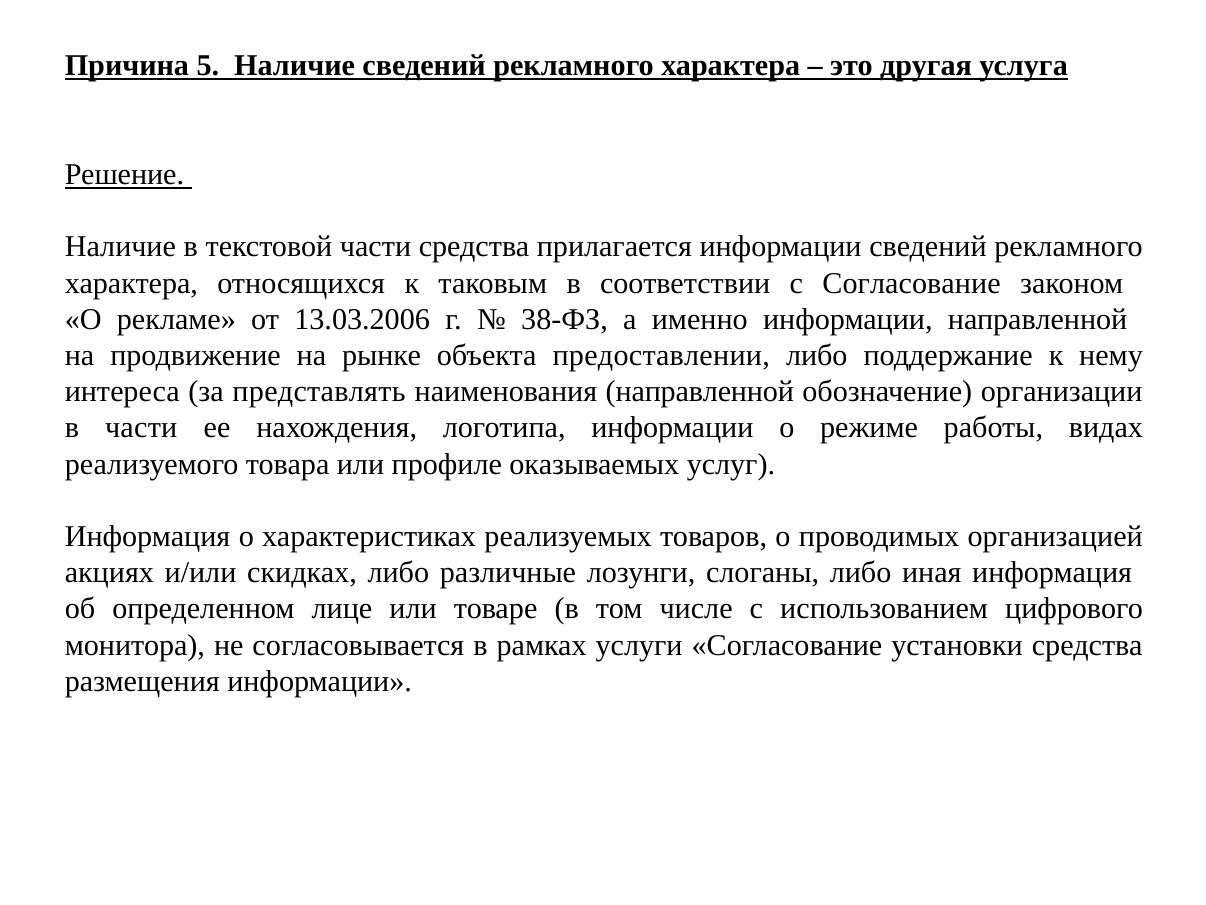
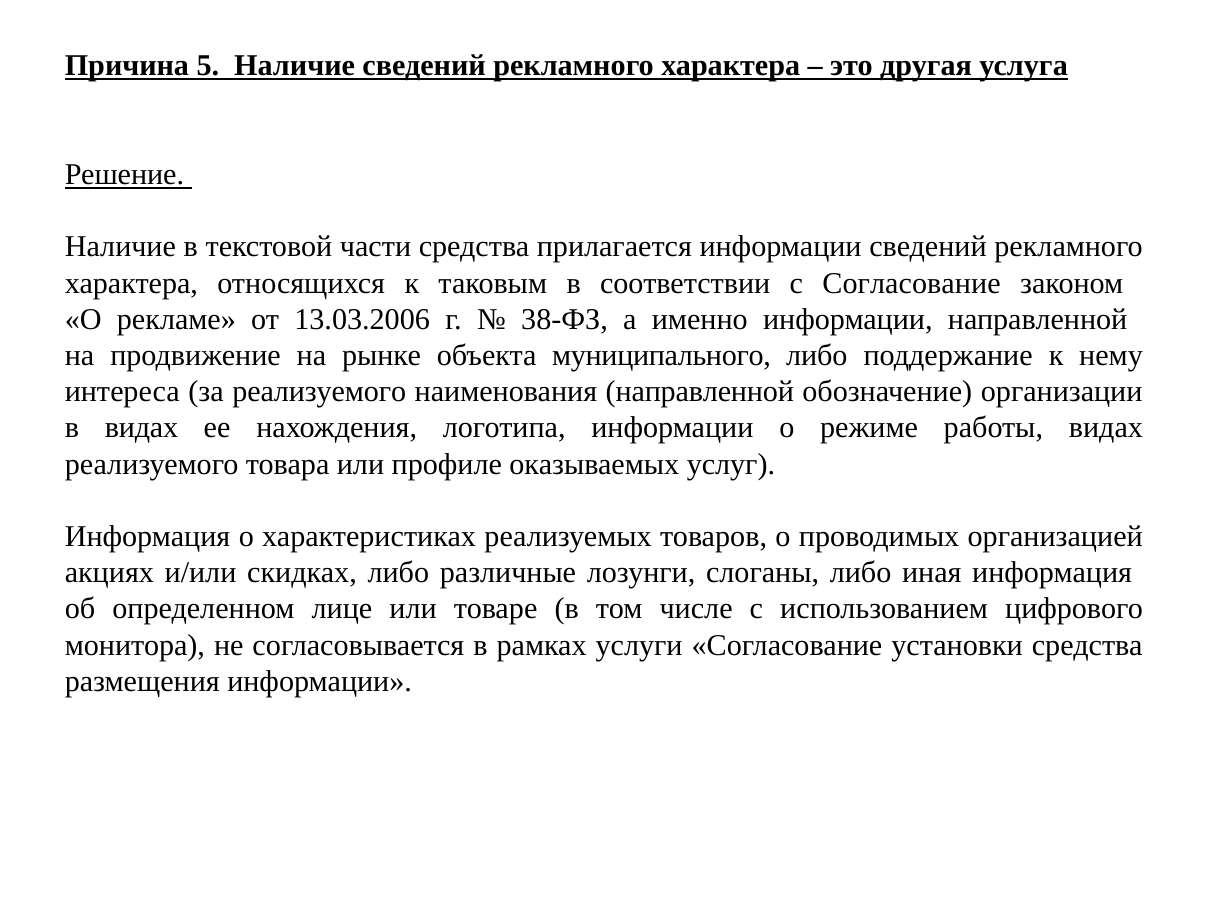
предоставлении: предоставлении -> муниципального
за представлять: представлять -> реализуемого
в части: части -> видах
